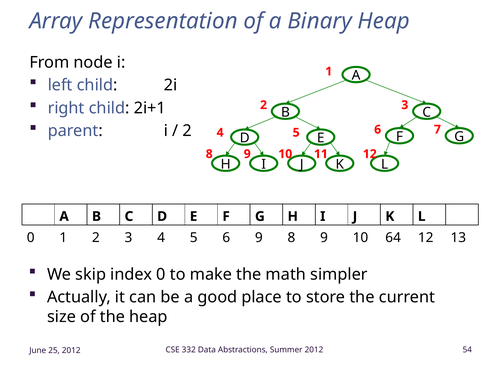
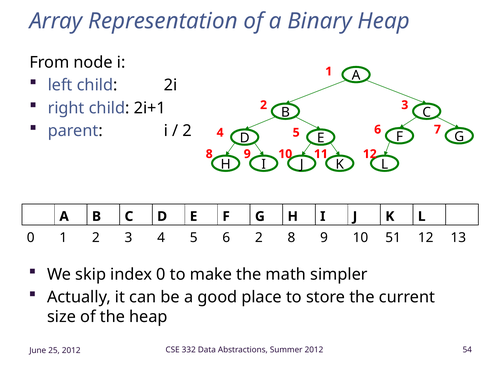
9 at (259, 237): 9 -> 2
64: 64 -> 51
